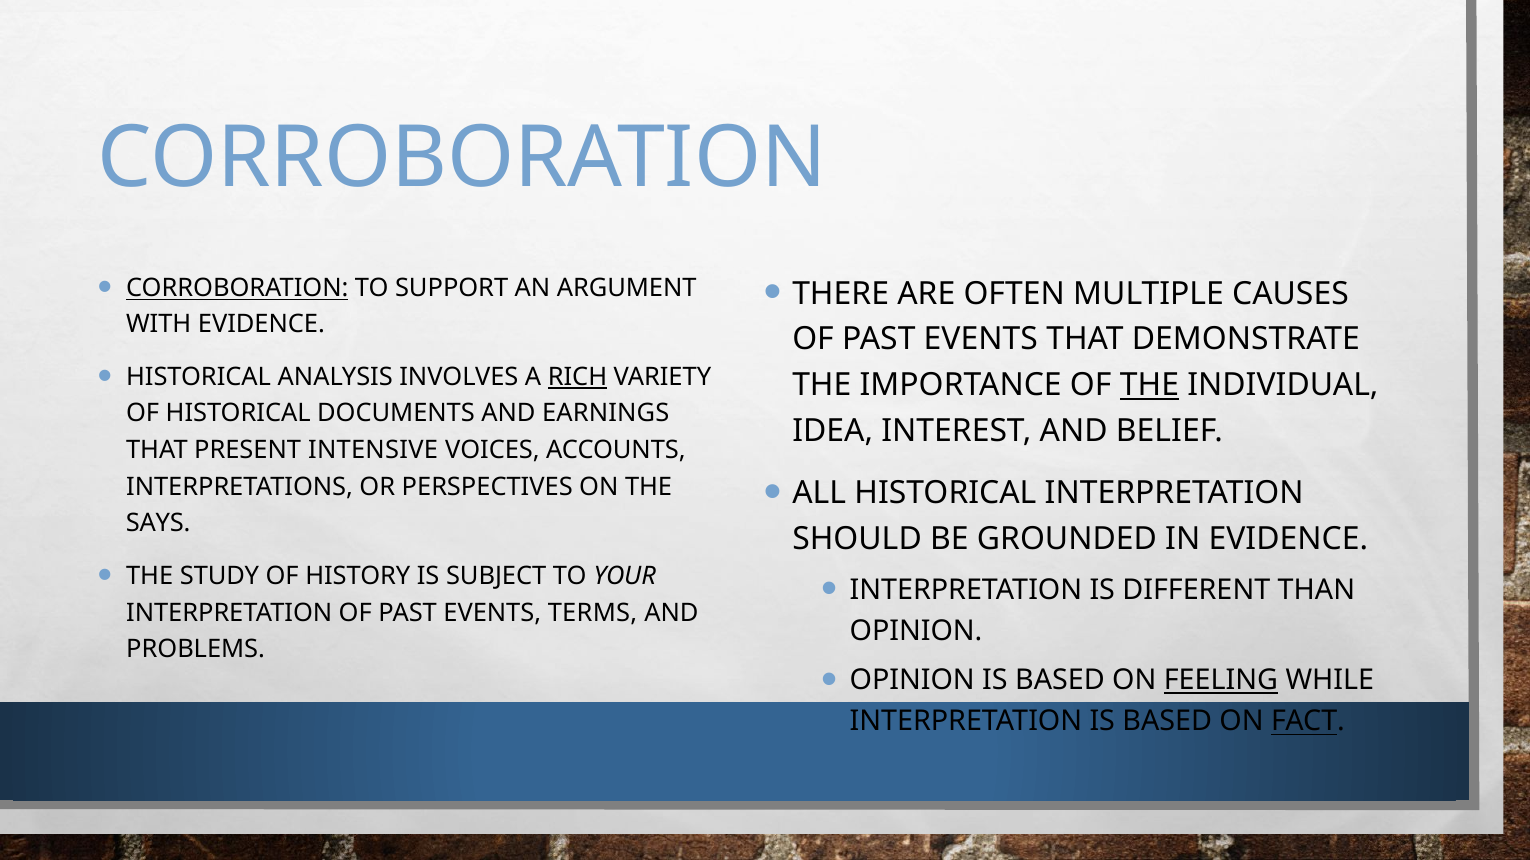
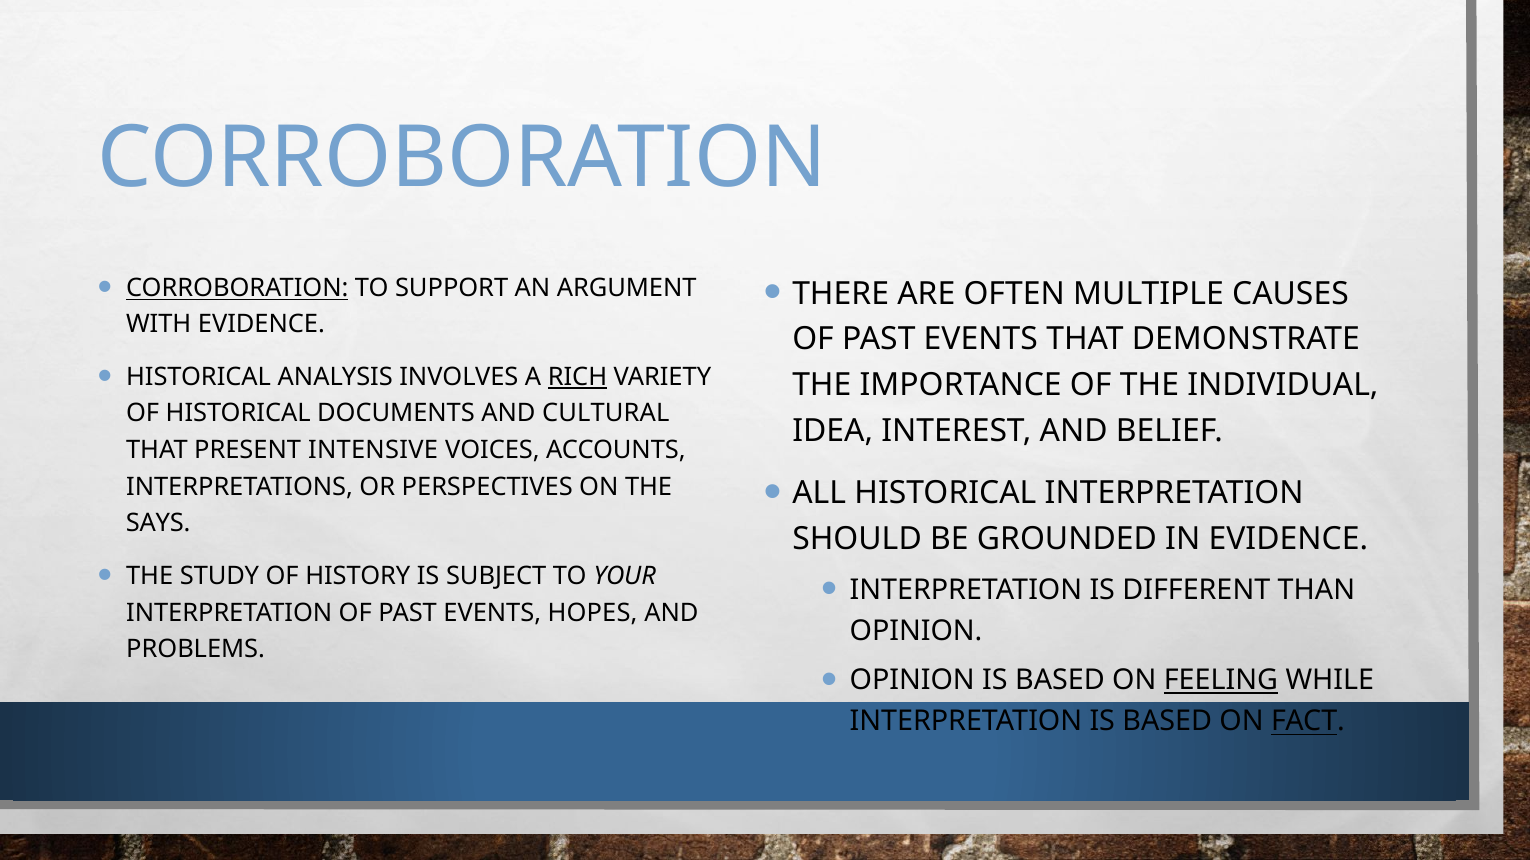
THE at (1149, 385) underline: present -> none
EARNINGS: EARNINGS -> CULTURAL
TERMS: TERMS -> HOPES
